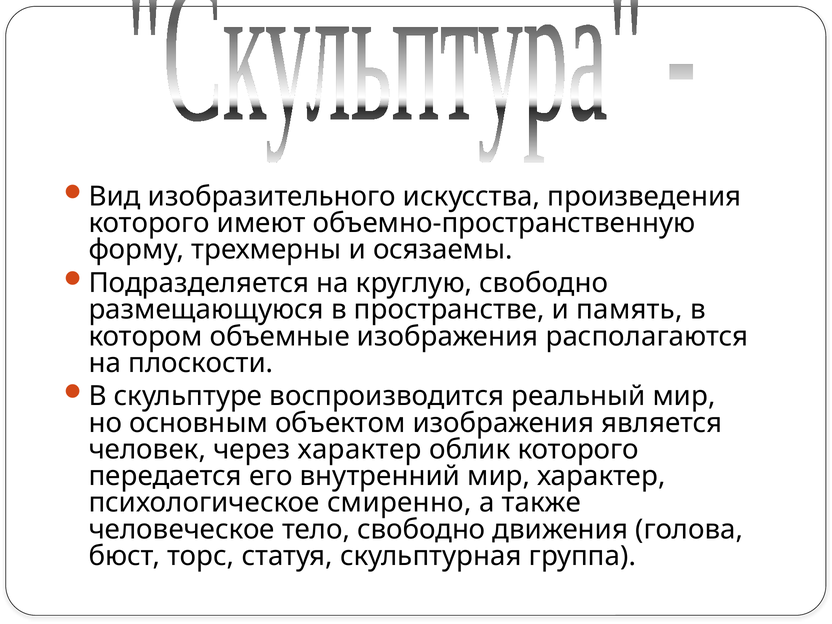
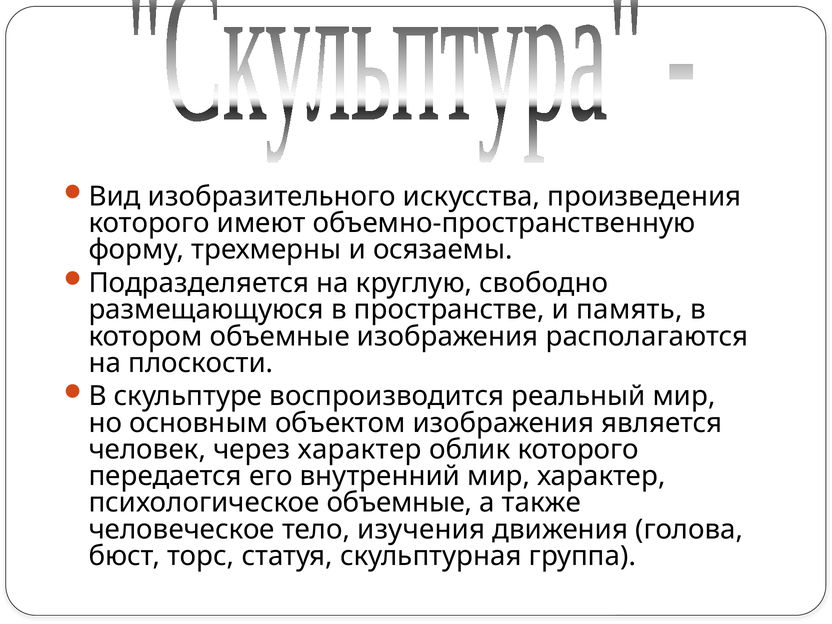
психологическое смиренно: смиренно -> объемные
тело свободно: свободно -> изучения
